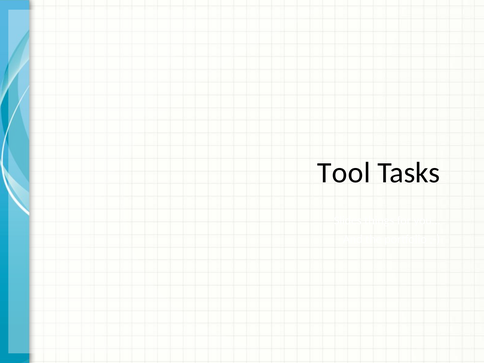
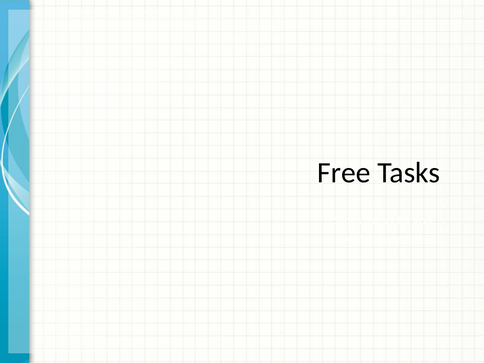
Tool: Tool -> Free
